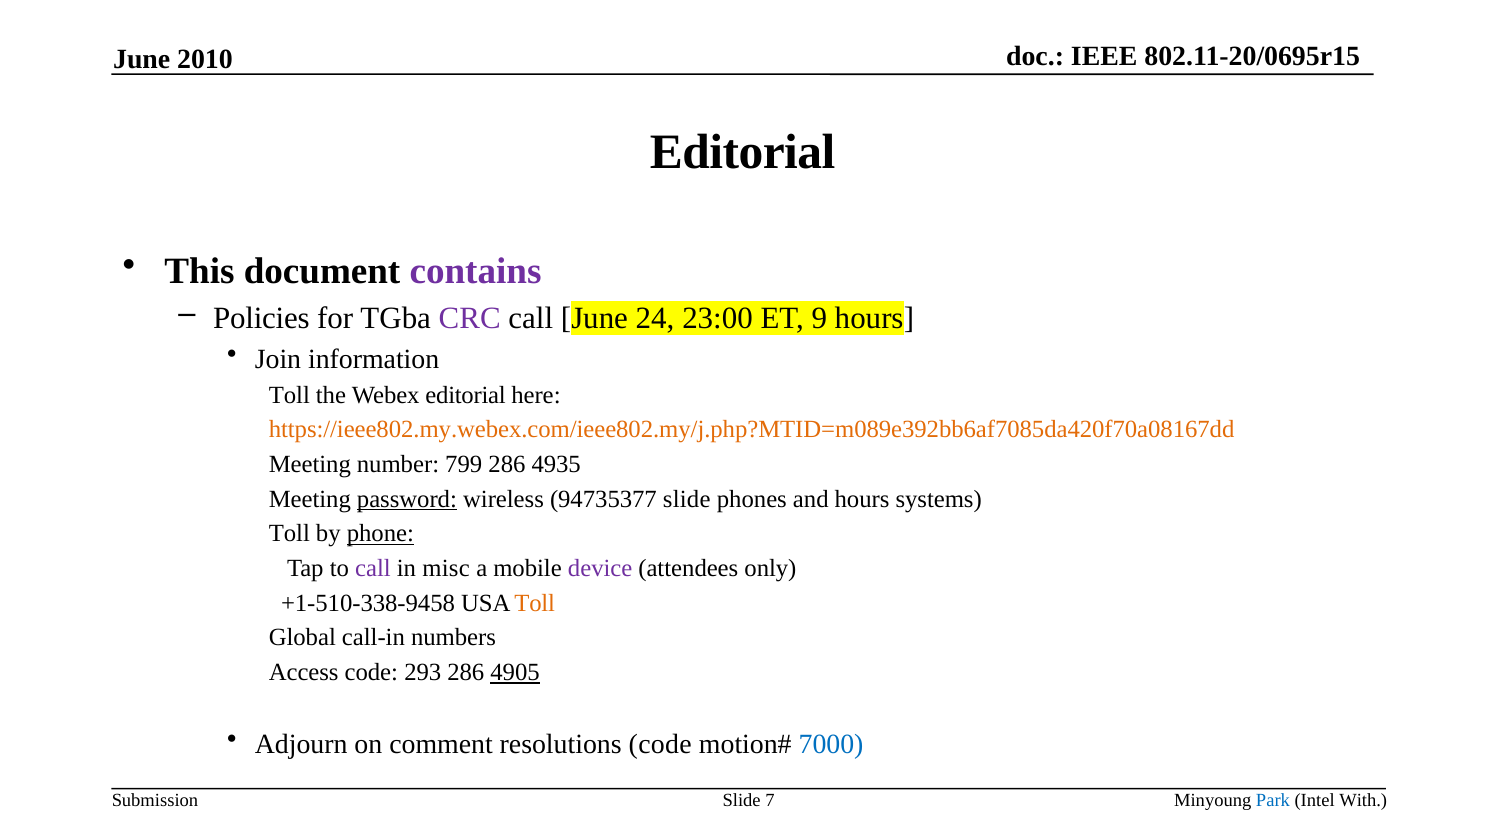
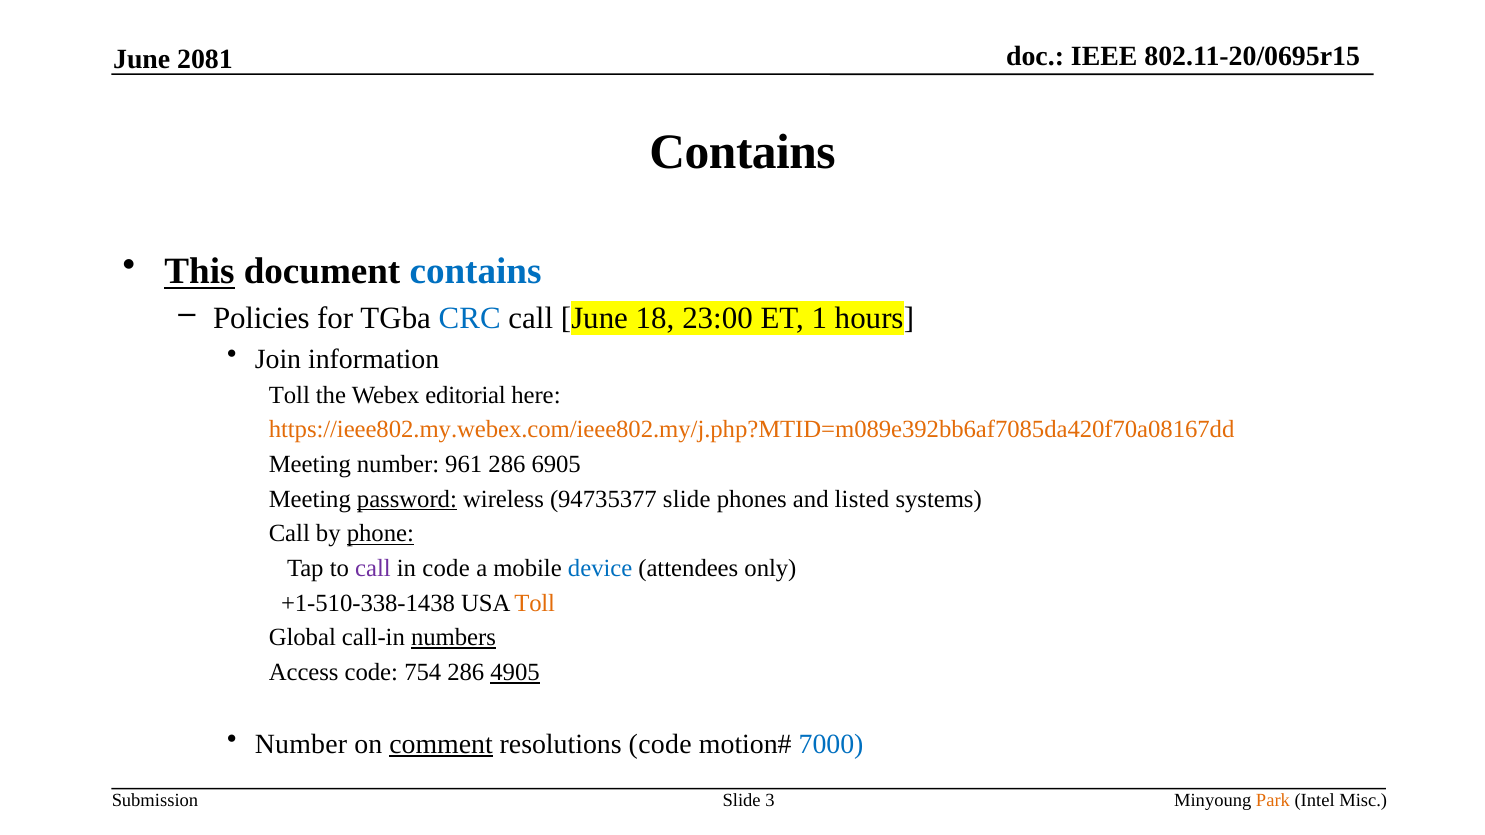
2010: 2010 -> 2081
Editorial at (743, 152): Editorial -> Contains
This underline: none -> present
contains at (476, 272) colour: purple -> blue
CRC colour: purple -> blue
24: 24 -> 18
9: 9 -> 1
799: 799 -> 961
4935: 4935 -> 6905
and hours: hours -> listed
Toll at (289, 534): Toll -> Call
in misc: misc -> code
device colour: purple -> blue
+1-510-338-9458: +1-510-338-9458 -> +1-510-338-1438
numbers underline: none -> present
293: 293 -> 754
Adjourn at (301, 744): Adjourn -> Number
comment underline: none -> present
7: 7 -> 3
Park colour: blue -> orange
With: With -> Misc
